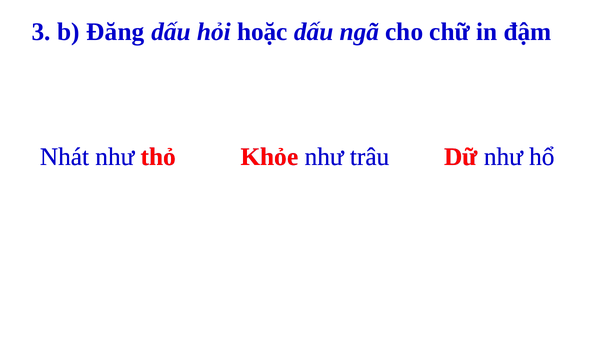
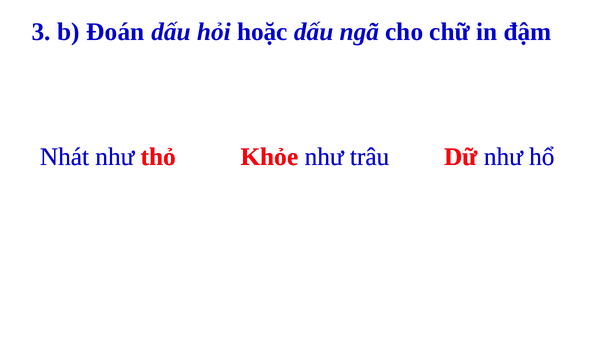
Đăng: Đăng -> Đoán
